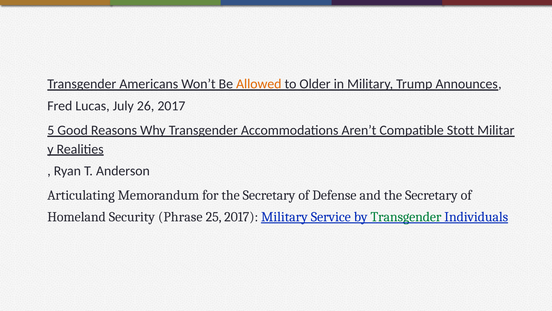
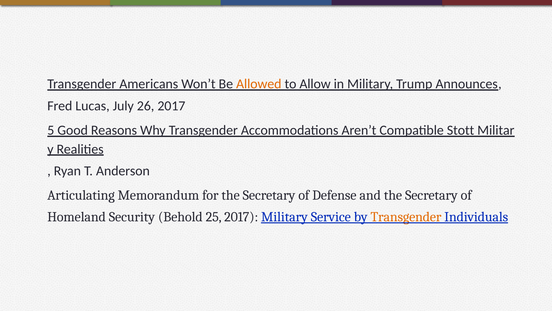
Older: Older -> Allow
Phrase: Phrase -> Behold
Transgender at (406, 217) colour: green -> orange
